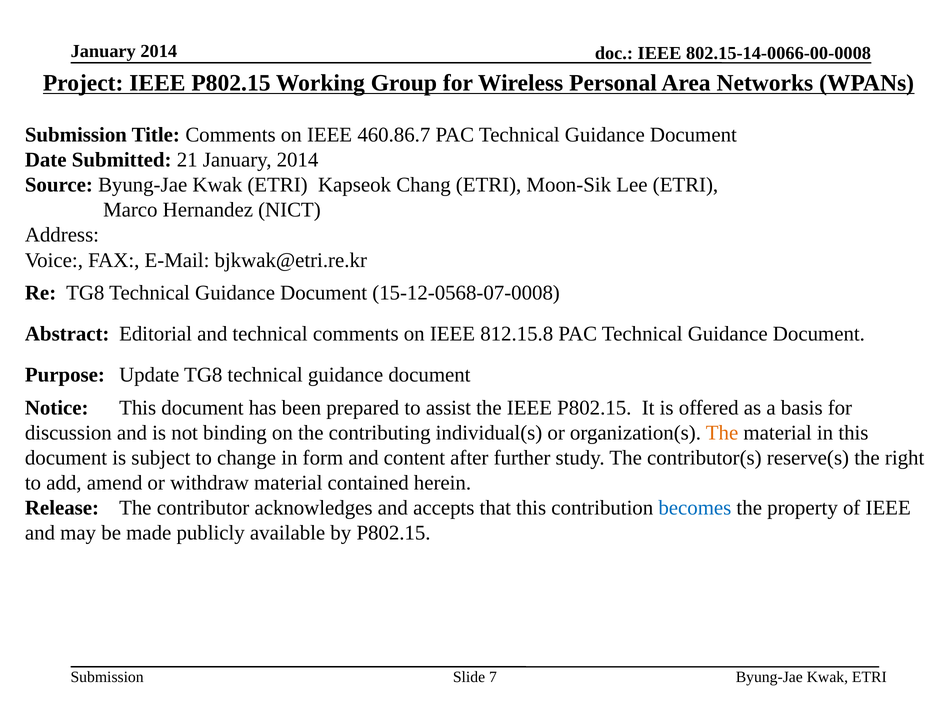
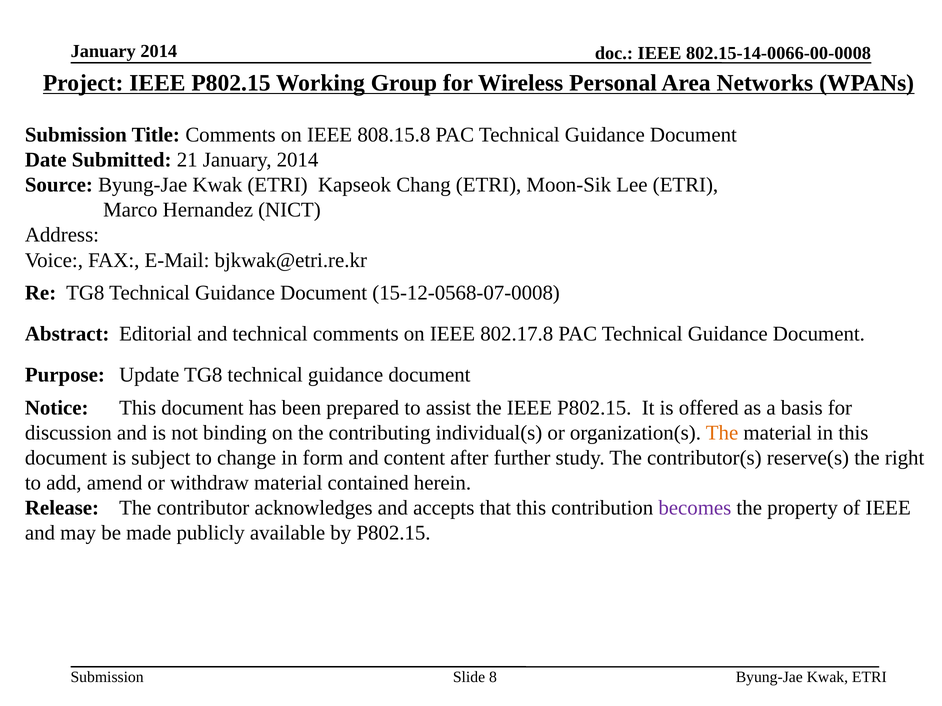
460.86.7: 460.86.7 -> 808.15.8
812.15.8: 812.15.8 -> 802.17.8
becomes colour: blue -> purple
7: 7 -> 8
